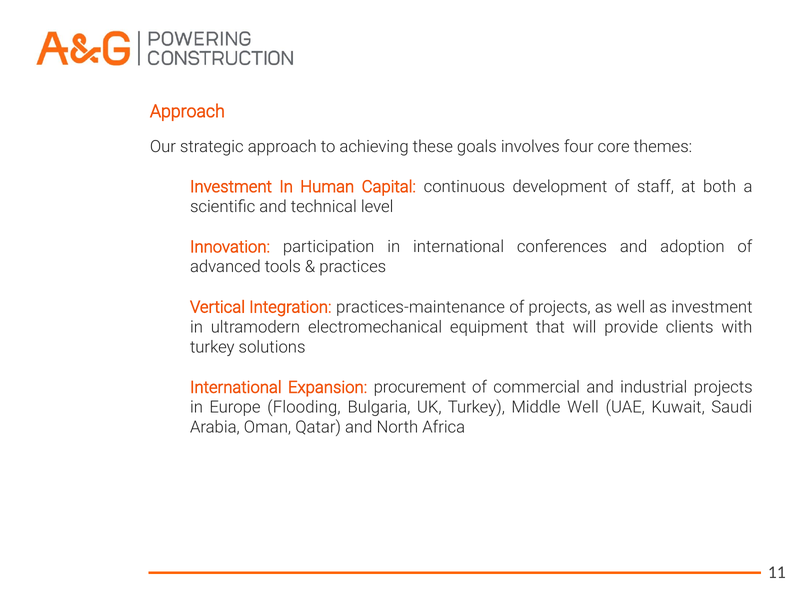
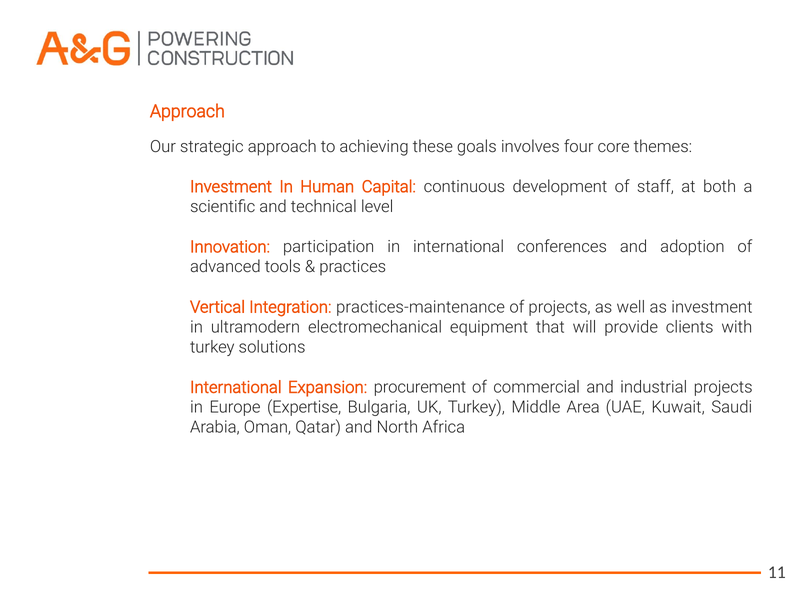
Flooding: Flooding -> Expertise
Middle Well: Well -> Area
